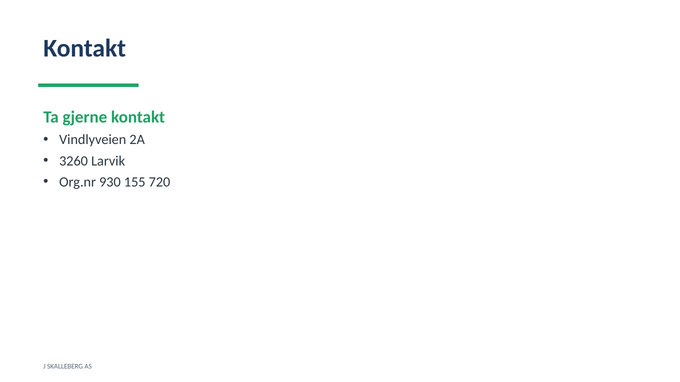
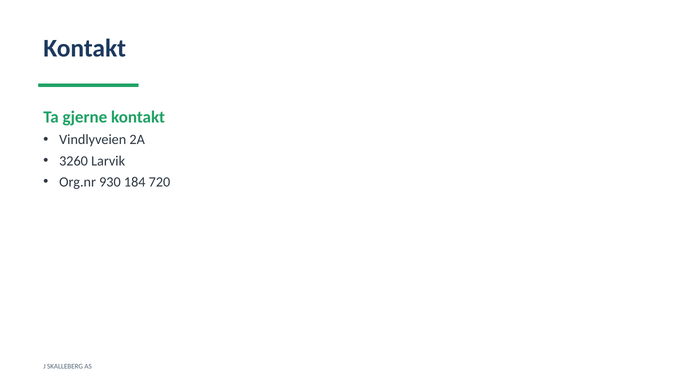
155: 155 -> 184
